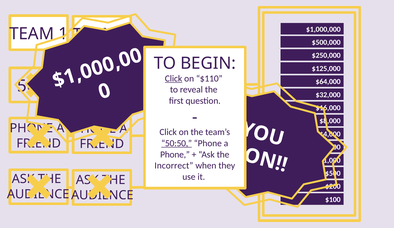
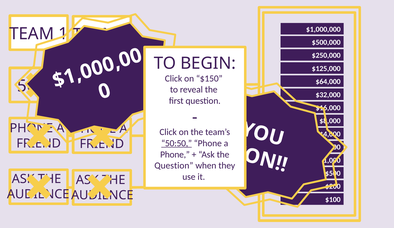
Click at (174, 78) underline: present -> none
$110: $110 -> $150
Incorrect at (174, 165): Incorrect -> Question
